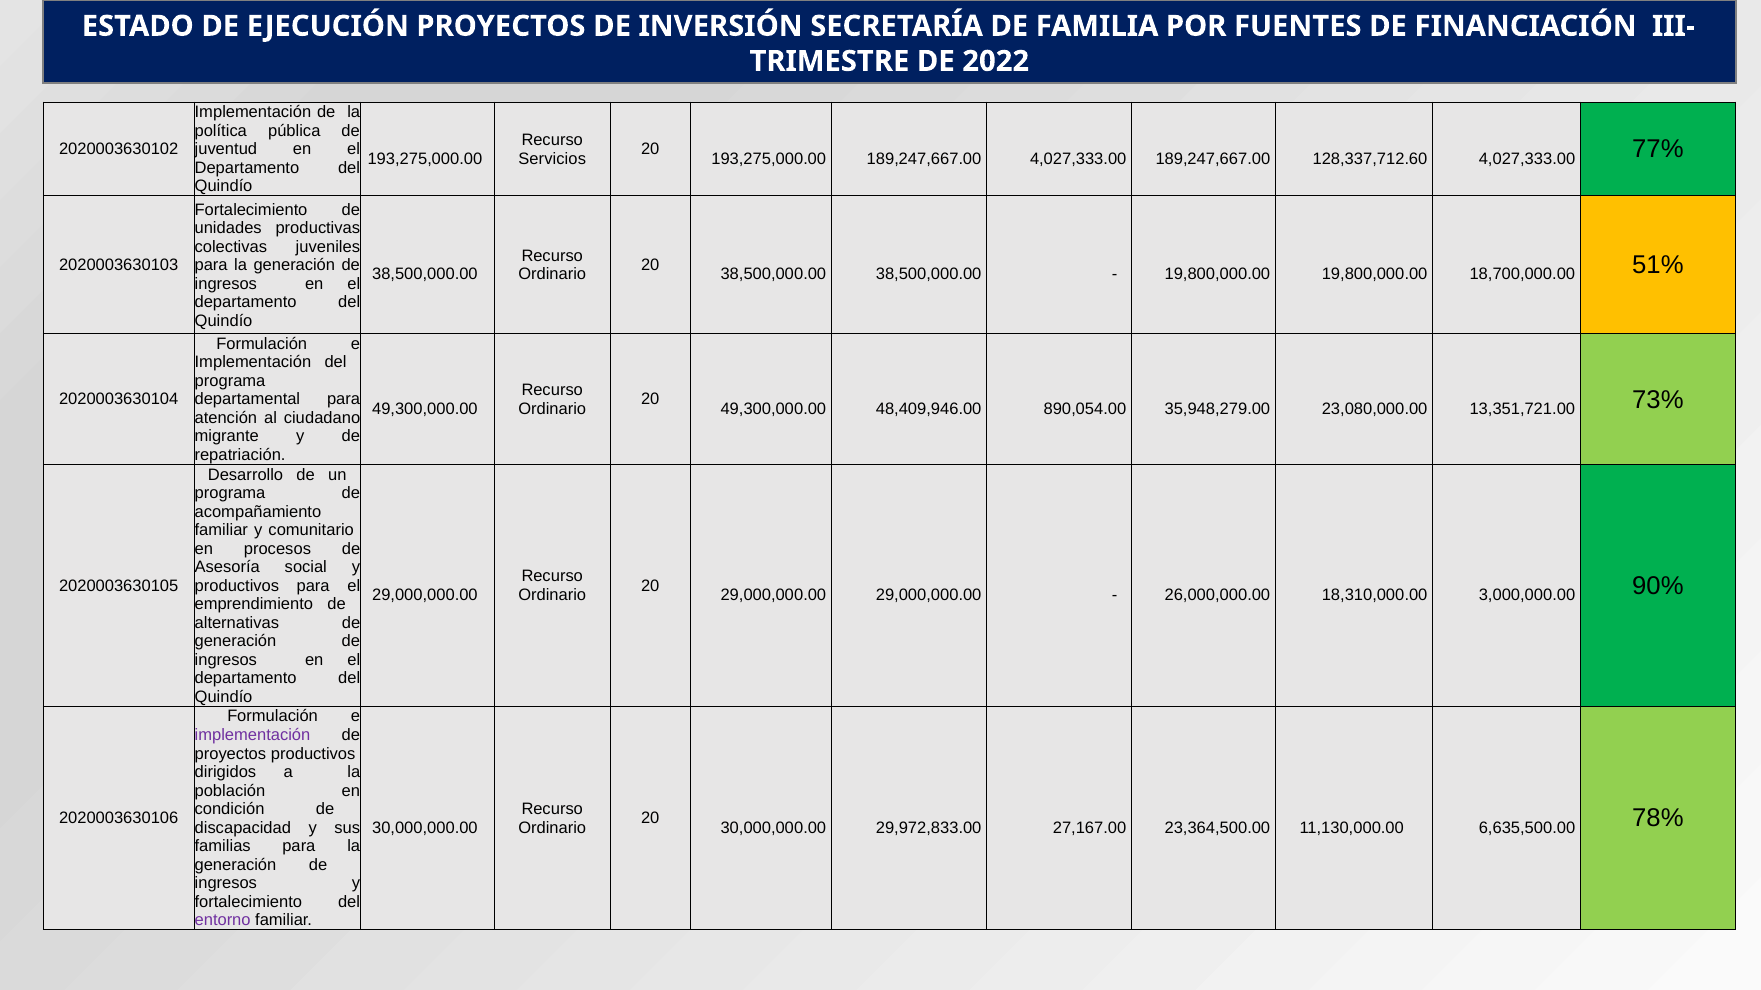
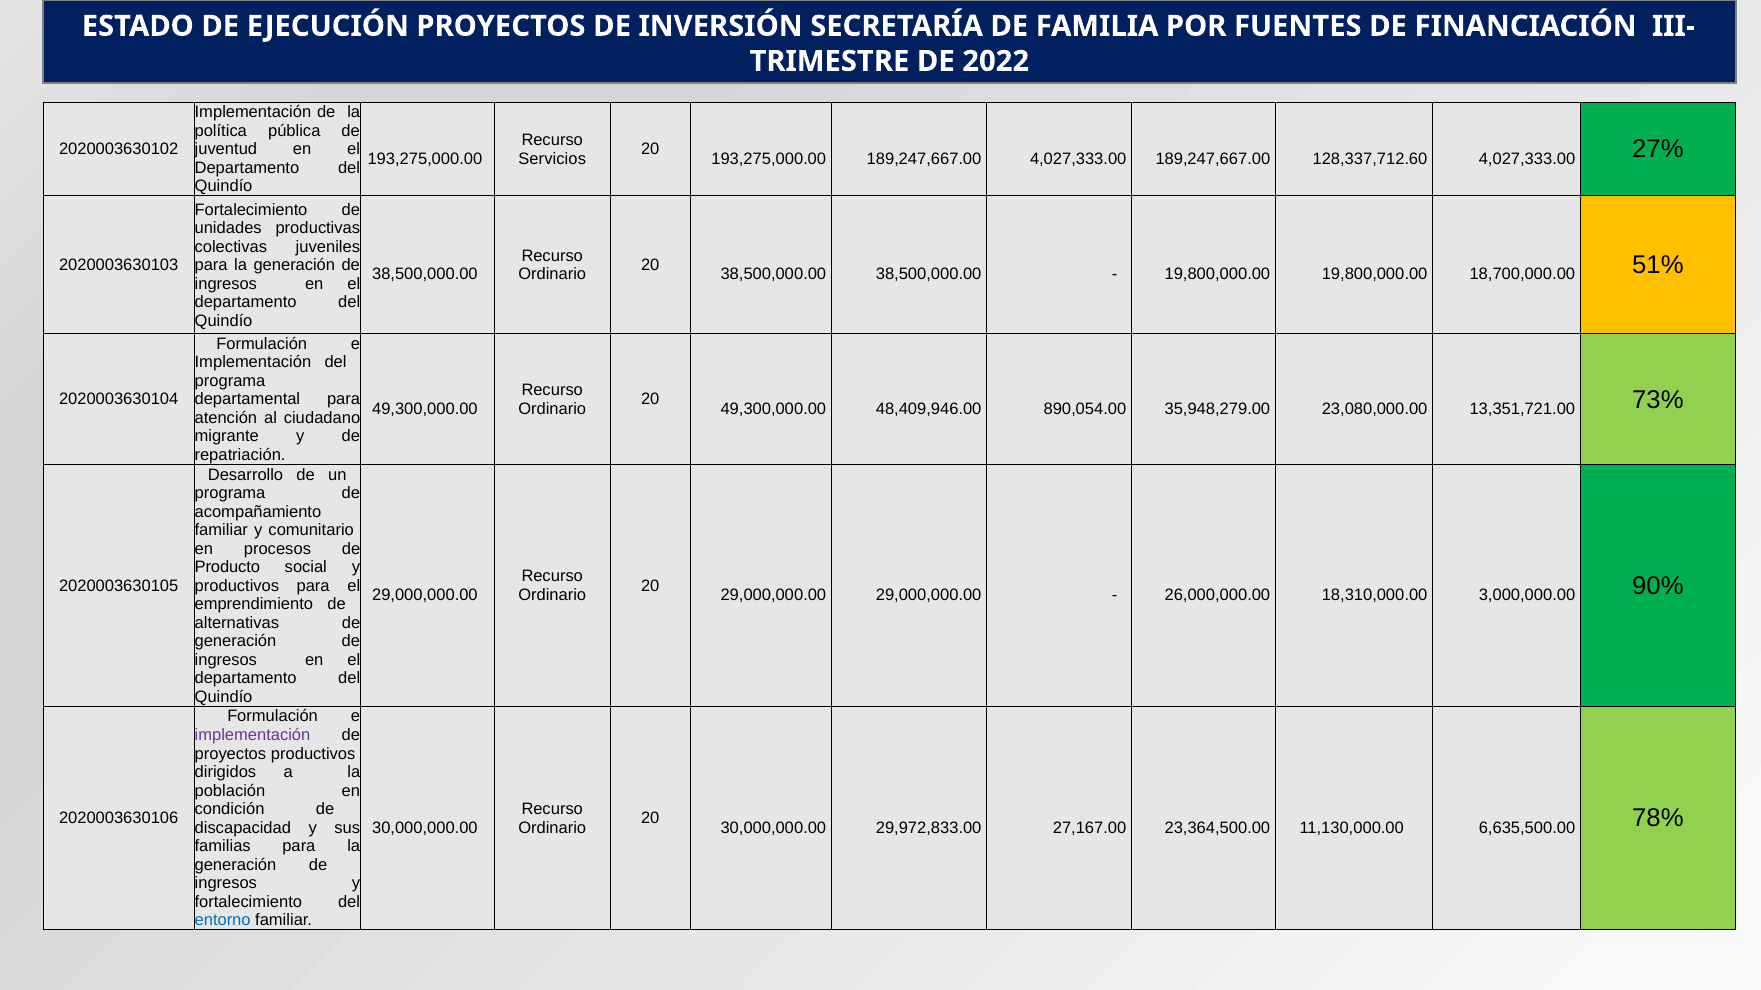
77%: 77% -> 27%
Asesoría: Asesoría -> Producto
entorno colour: purple -> blue
